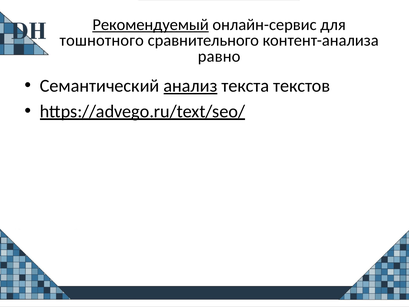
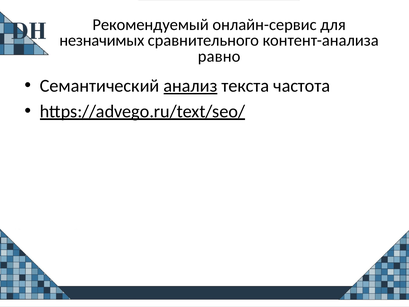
Рекомендуемый underline: present -> none
тошнотного: тошнотного -> незначимых
текстов: текстов -> частота
